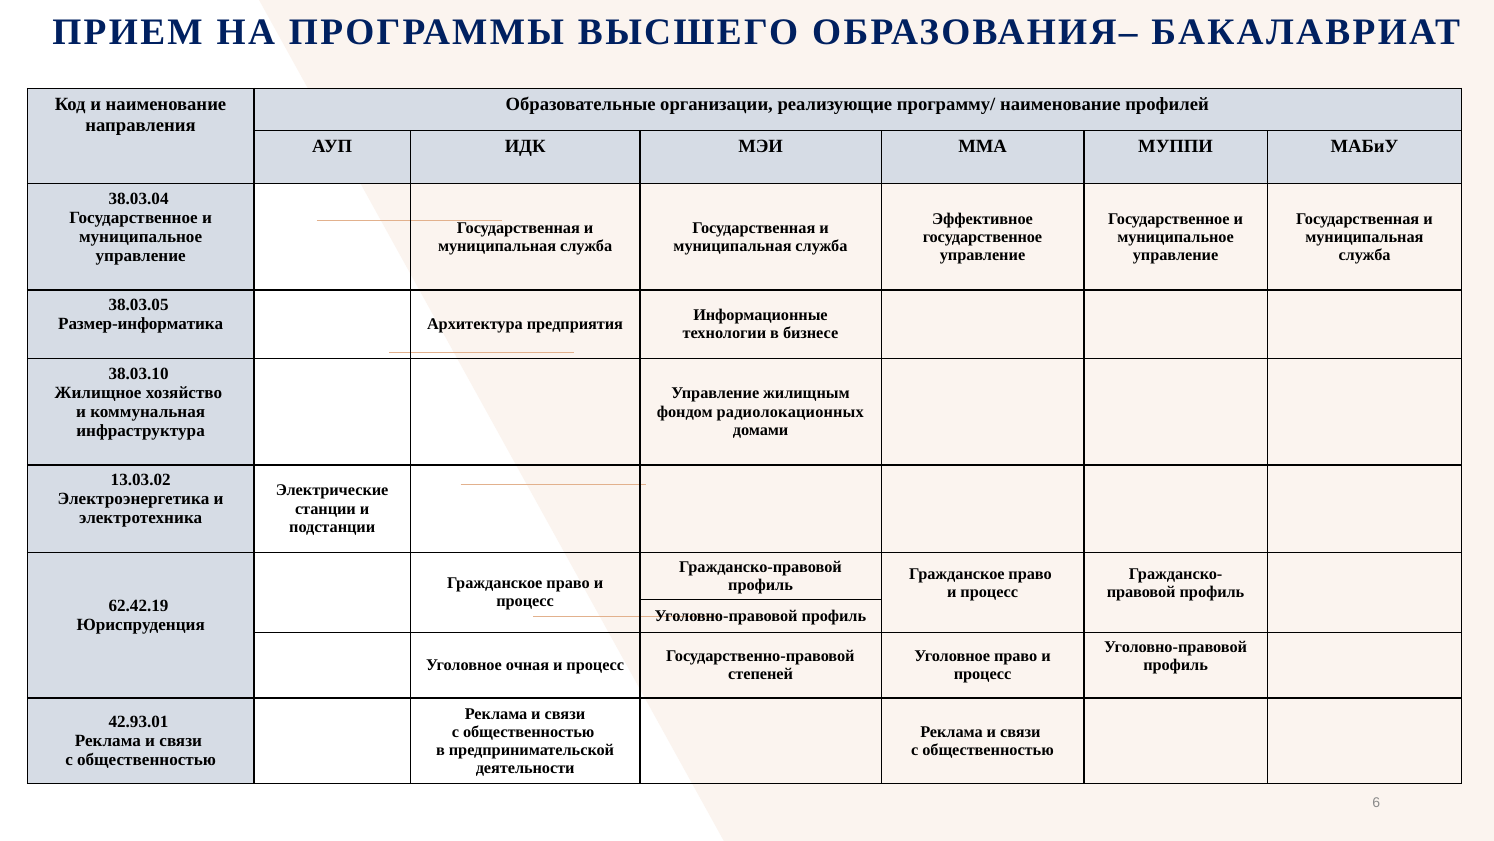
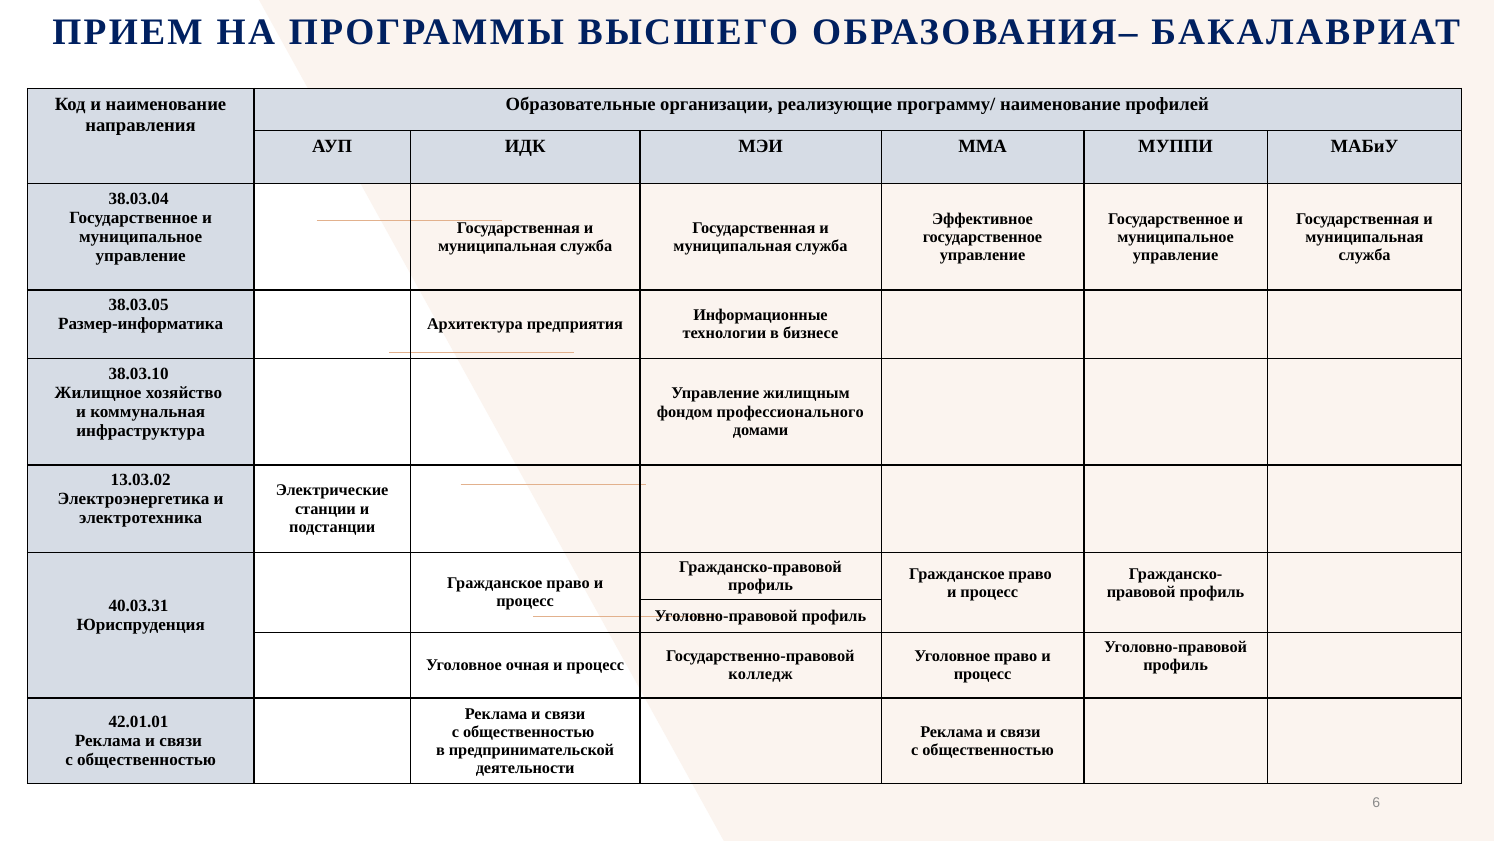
радиолокационных: радиолокационных -> профессионального
62.42.19: 62.42.19 -> 40.03.31
степеней: степеней -> колледж
42.93.01: 42.93.01 -> 42.01.01
